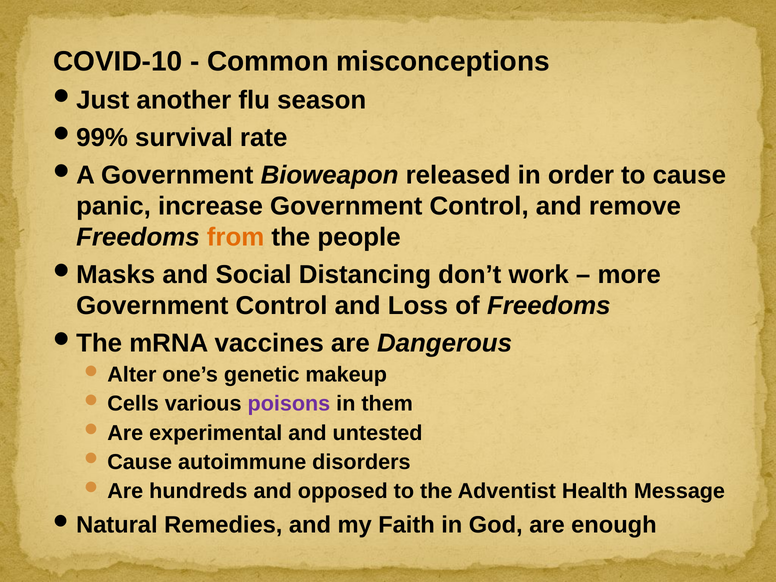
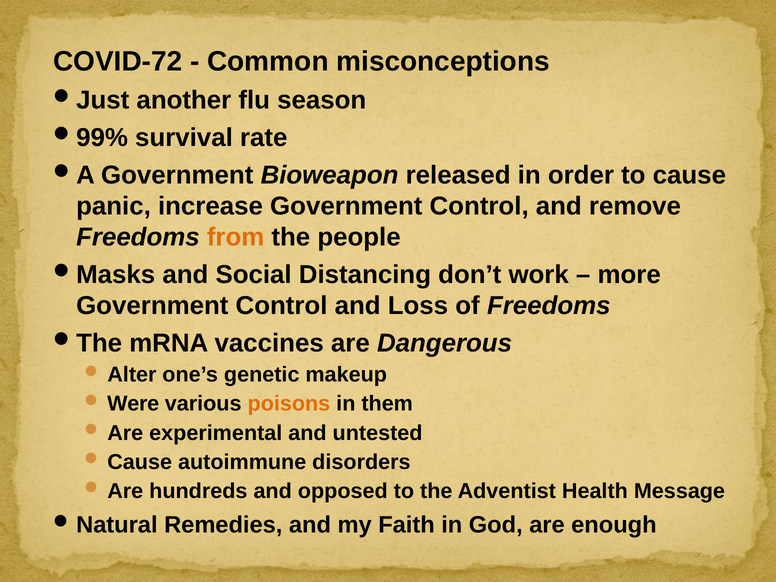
COVID-10: COVID-10 -> COVID-72
Cells: Cells -> Were
poisons colour: purple -> orange
